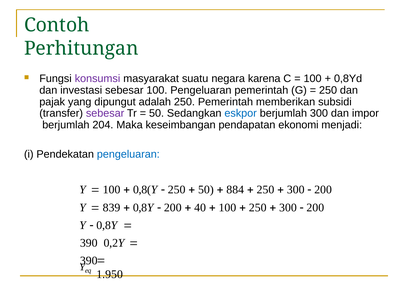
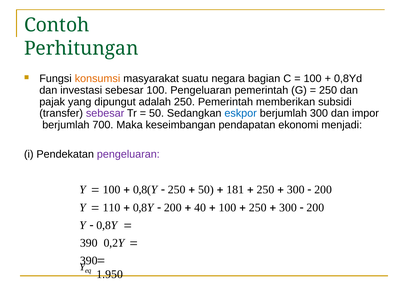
konsumsi colour: purple -> orange
karena: karena -> bagian
204: 204 -> 700
pengeluaran at (128, 154) colour: blue -> purple
884: 884 -> 181
839: 839 -> 110
